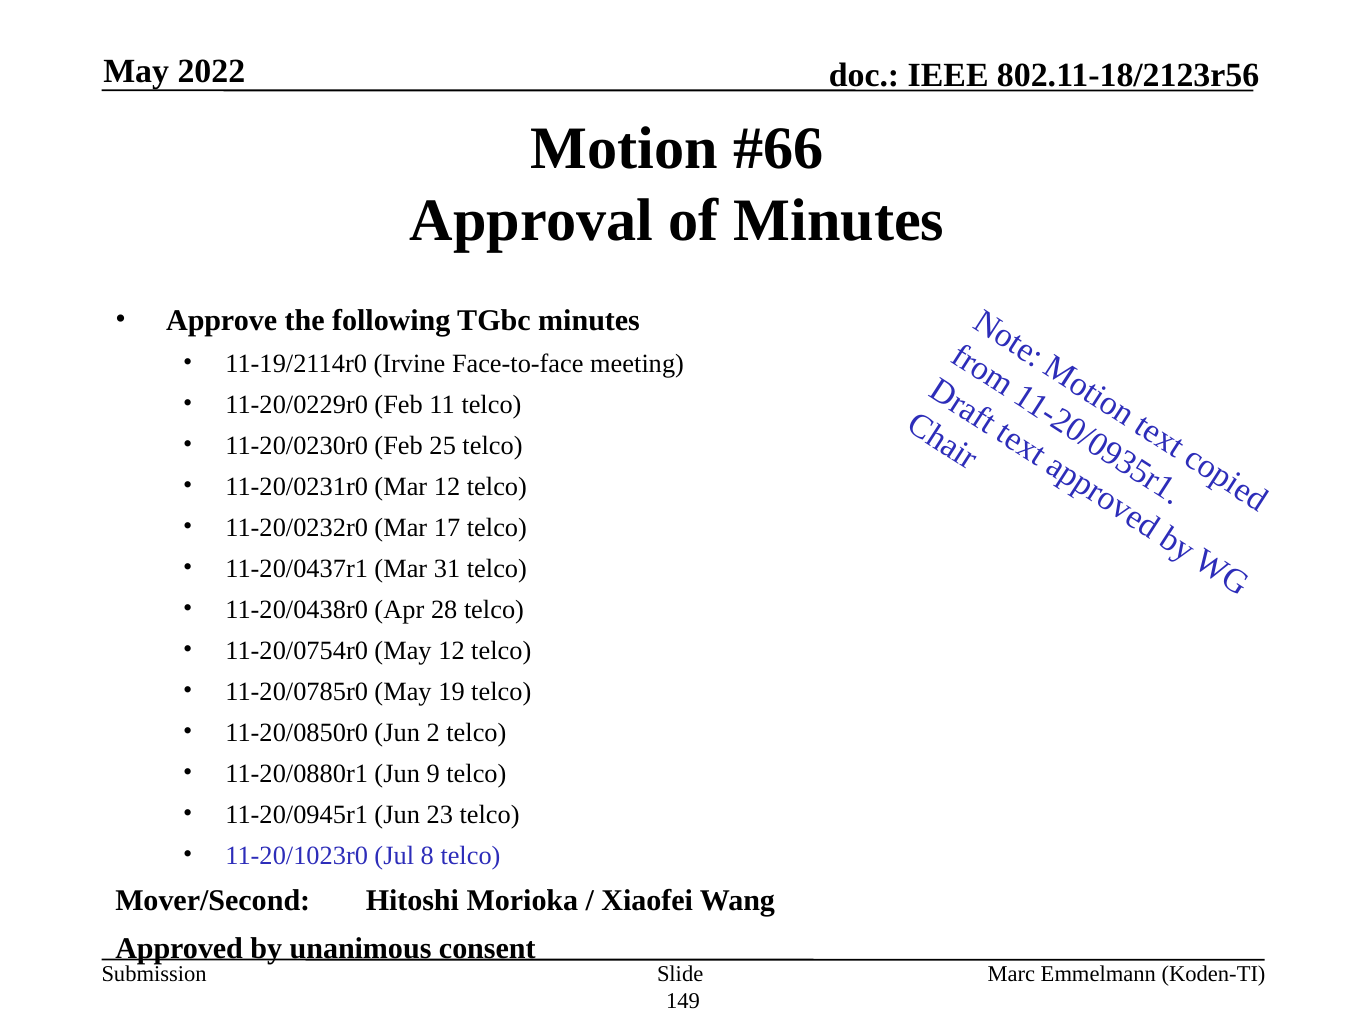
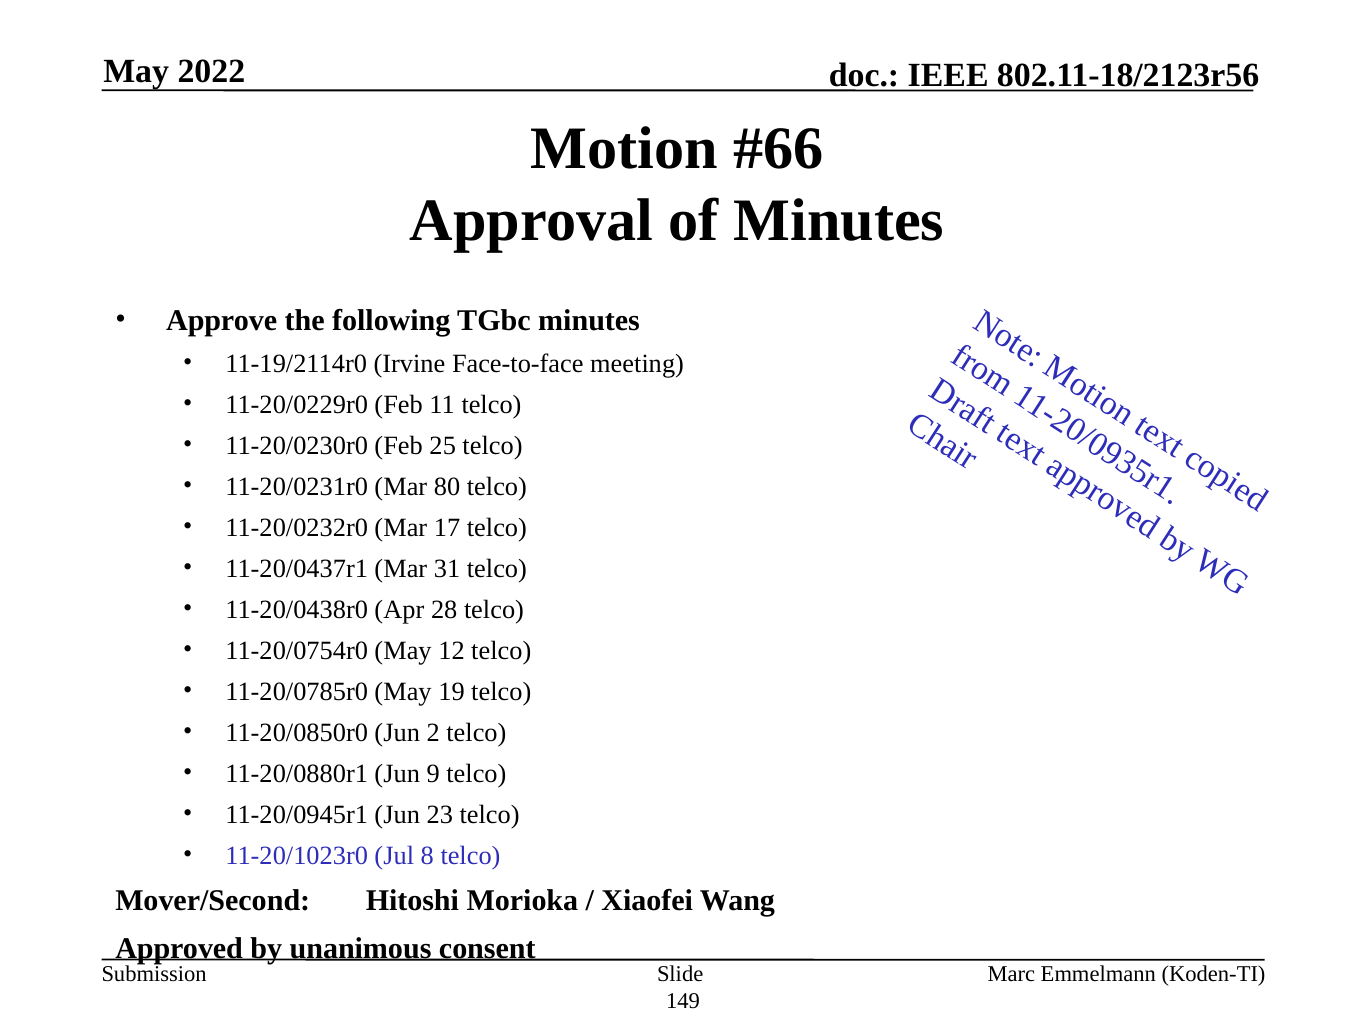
Mar 12: 12 -> 80
